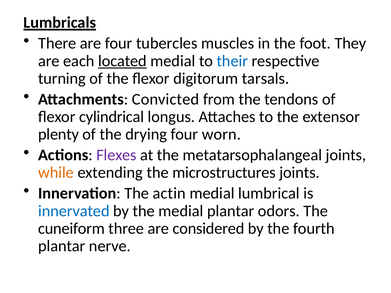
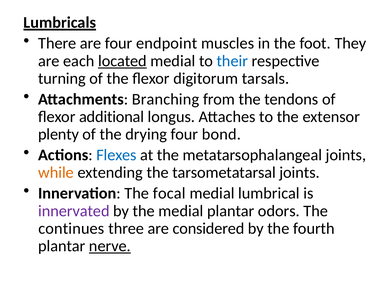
tubercles: tubercles -> endpoint
Convicted: Convicted -> Branching
cylindrical: cylindrical -> additional
worn: worn -> bond
Flexes colour: purple -> blue
microstructures: microstructures -> tarsometatarsal
actin: actin -> focal
innervated colour: blue -> purple
cuneiform: cuneiform -> continues
nerve underline: none -> present
